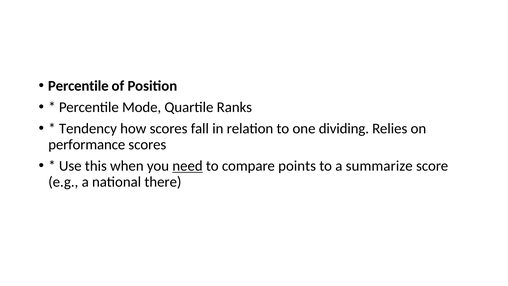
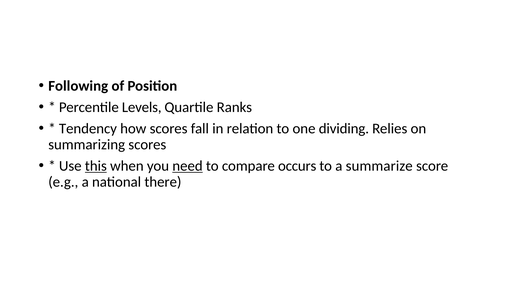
Percentile at (78, 86): Percentile -> Following
Mode: Mode -> Levels
performance: performance -> summarizing
this underline: none -> present
points: points -> occurs
